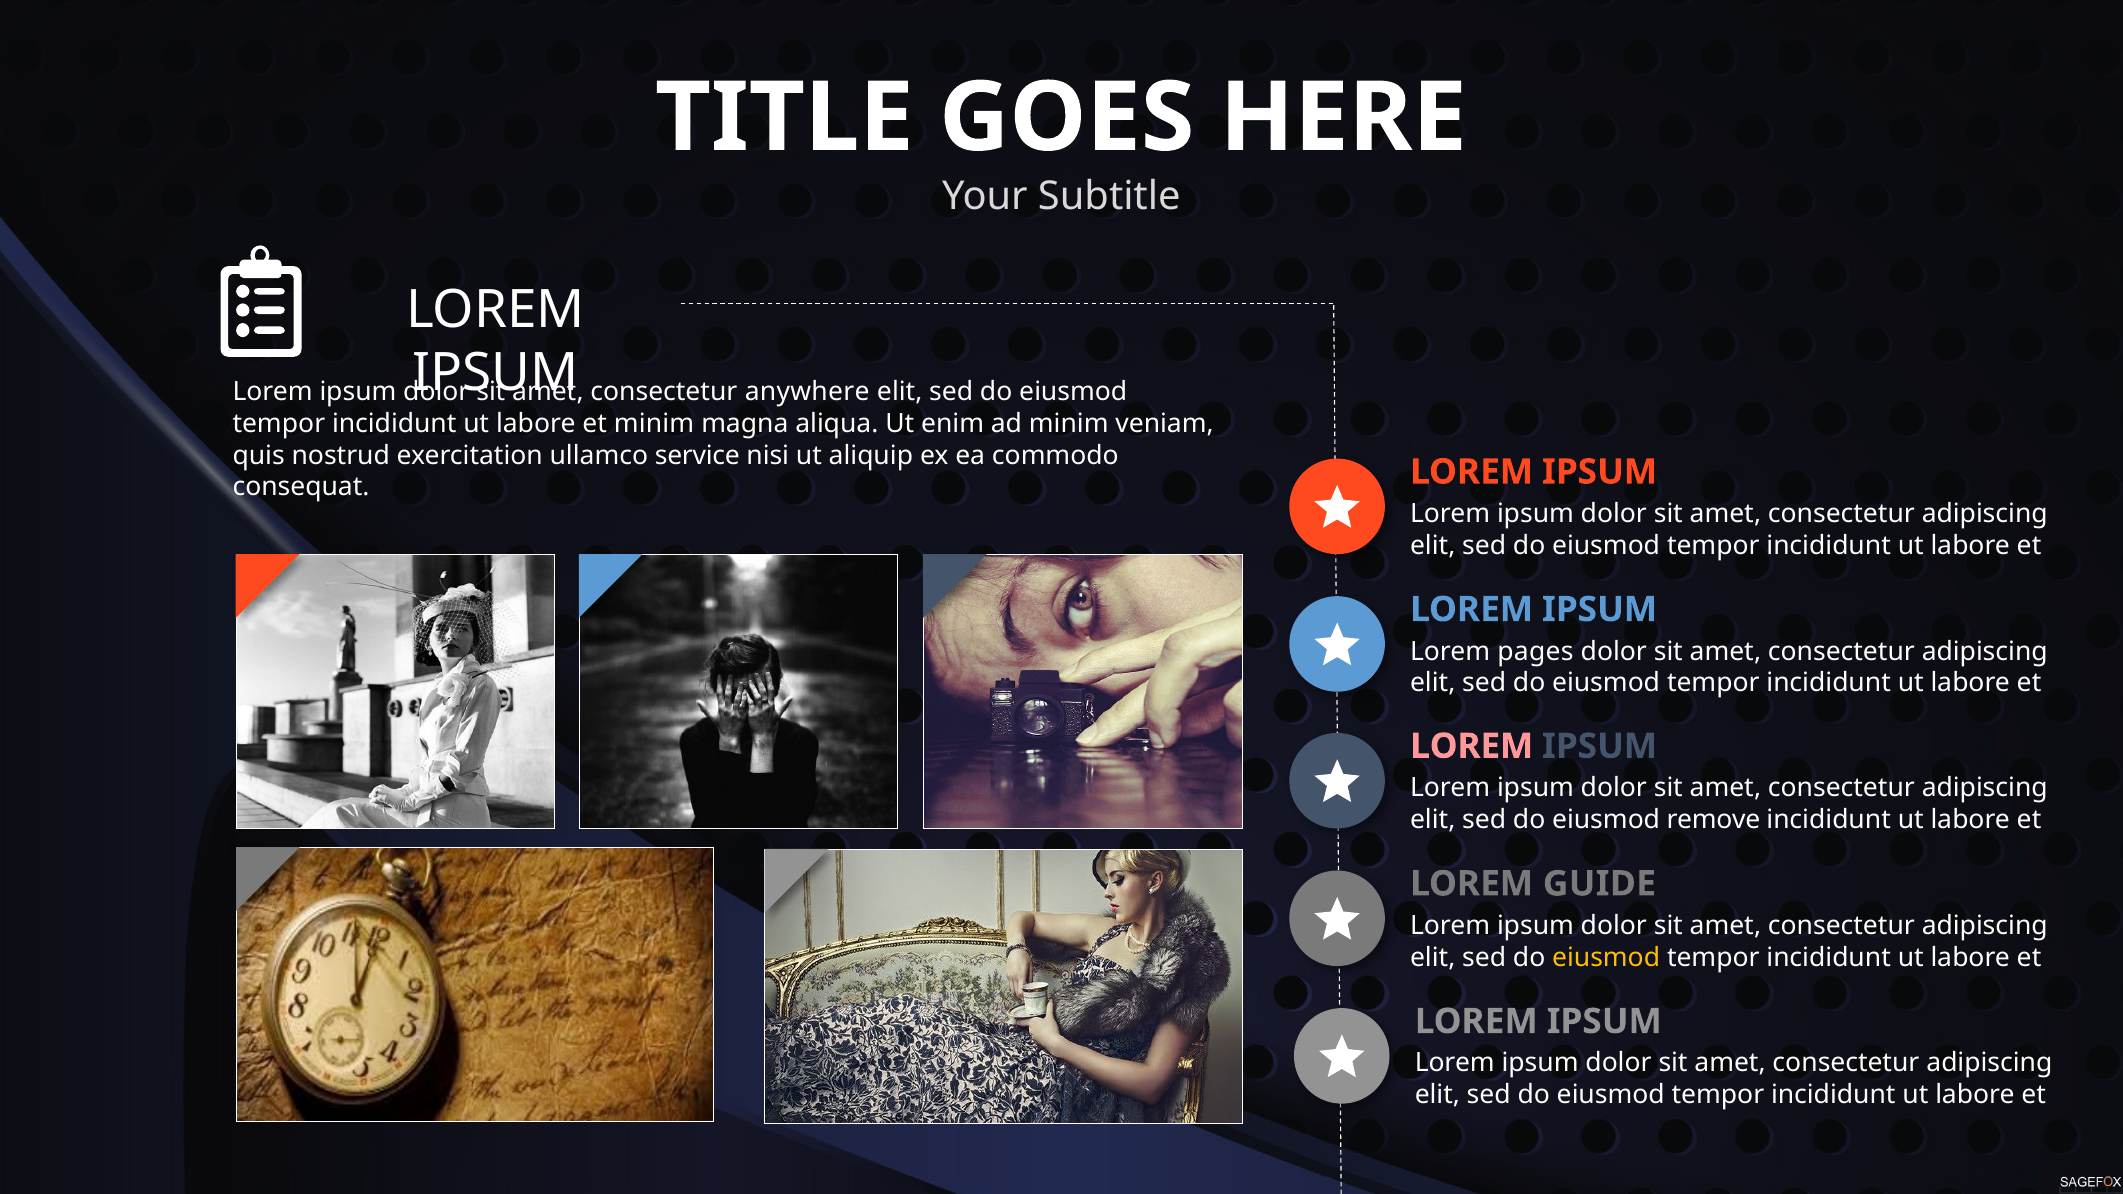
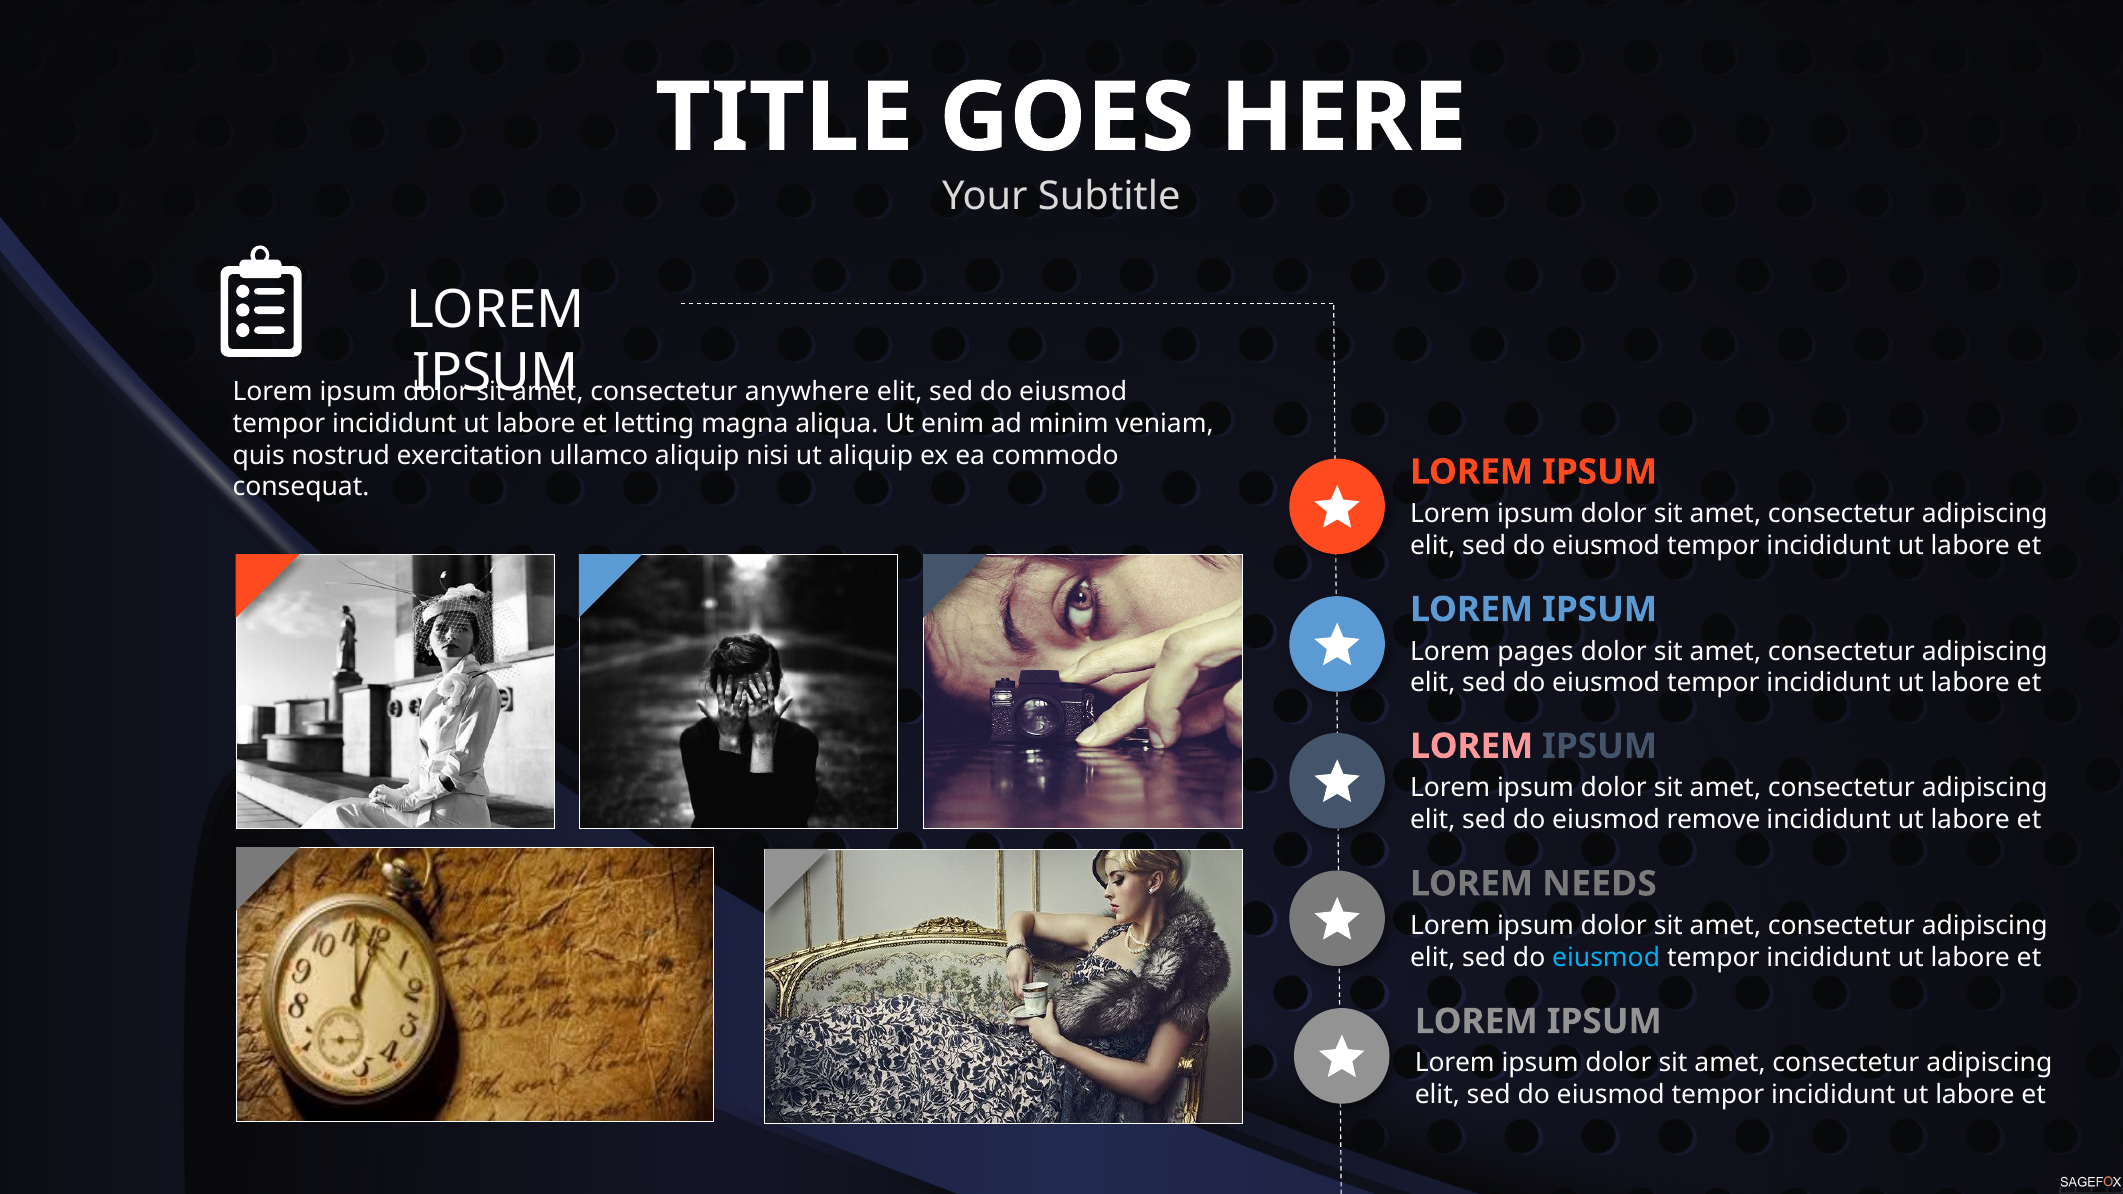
et minim: minim -> letting
ullamco service: service -> aliquip
GUIDE: GUIDE -> NEEDS
eiusmod at (1606, 958) colour: yellow -> light blue
